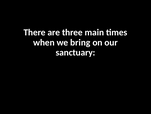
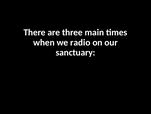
bring: bring -> radio
